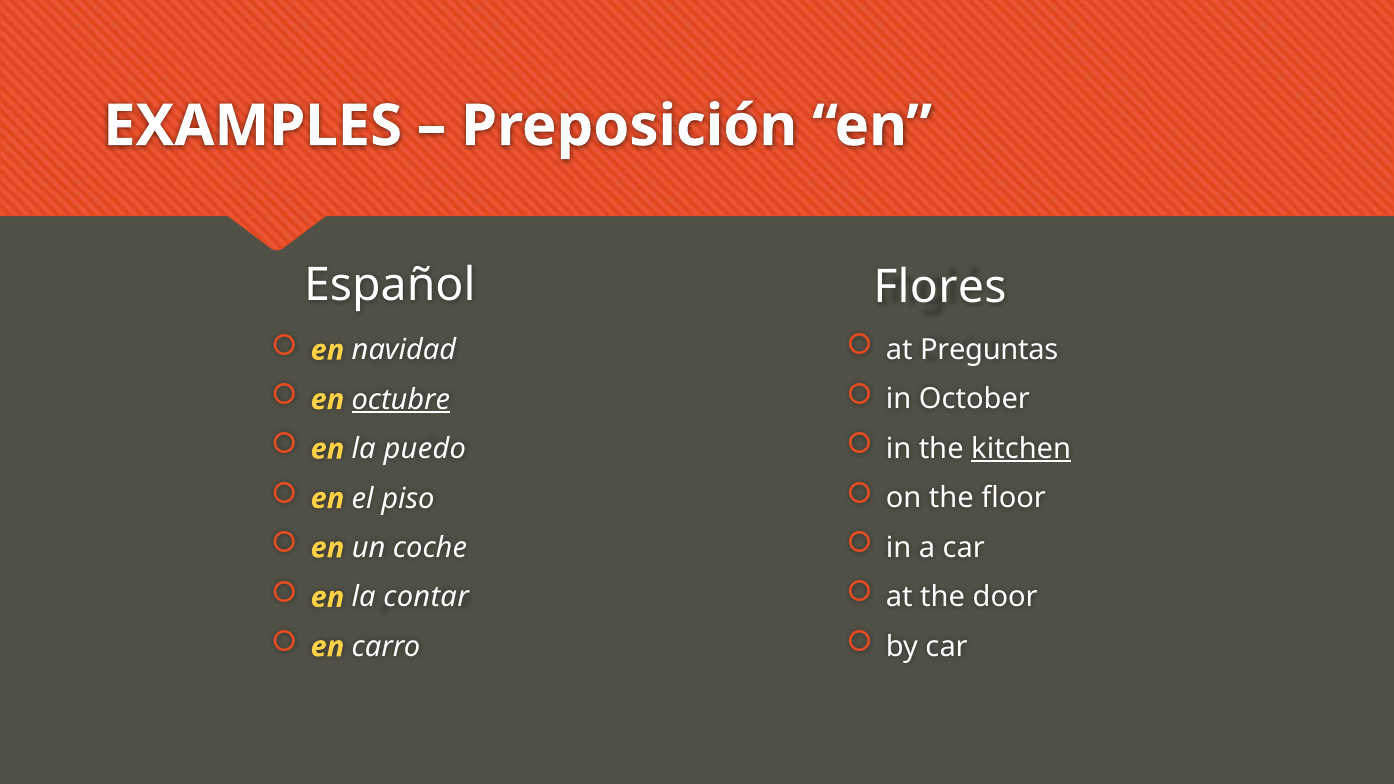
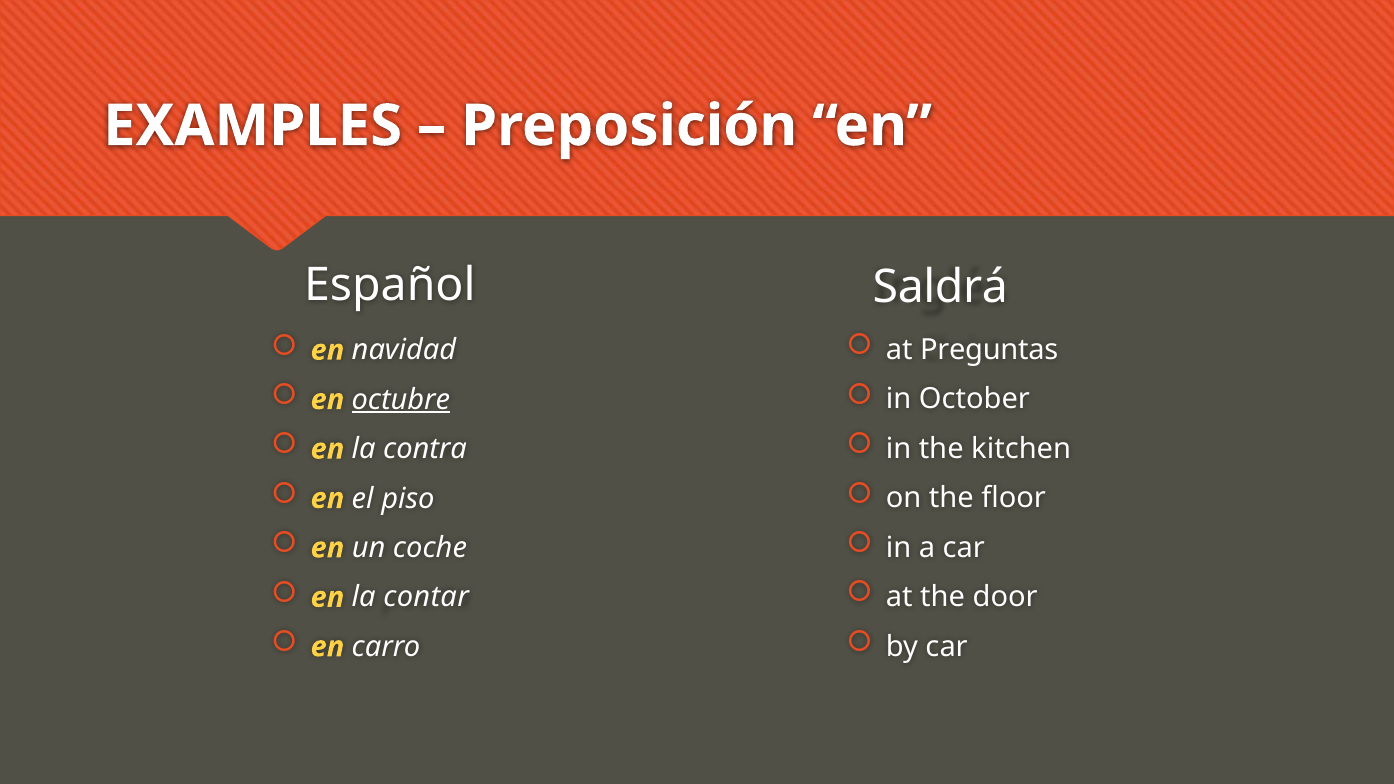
Flores: Flores -> Saldrá
kitchen underline: present -> none
puedo: puedo -> contra
